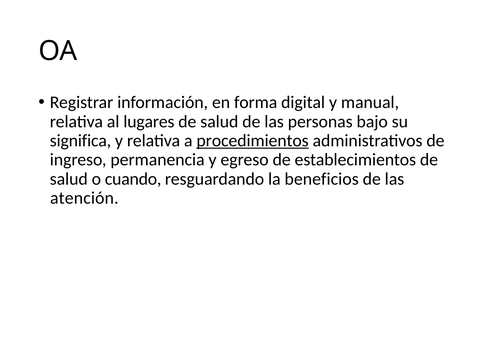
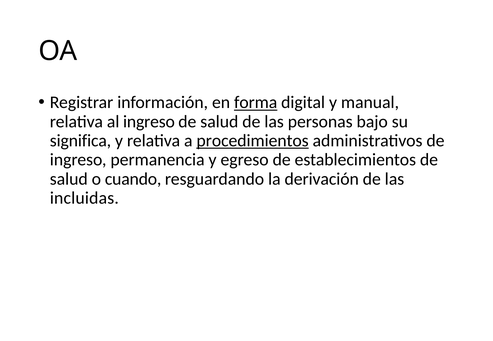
forma underline: none -> present
al lugares: lugares -> ingreso
beneficios: beneficios -> derivación
atención: atención -> incluidas
